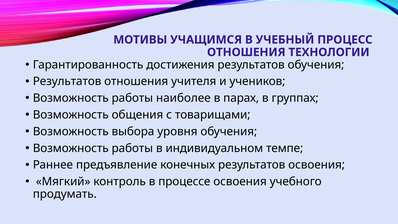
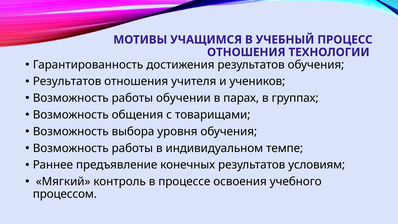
наиболее: наиболее -> обучении
результатов освоения: освоения -> условиям
продумать: продумать -> процессом
